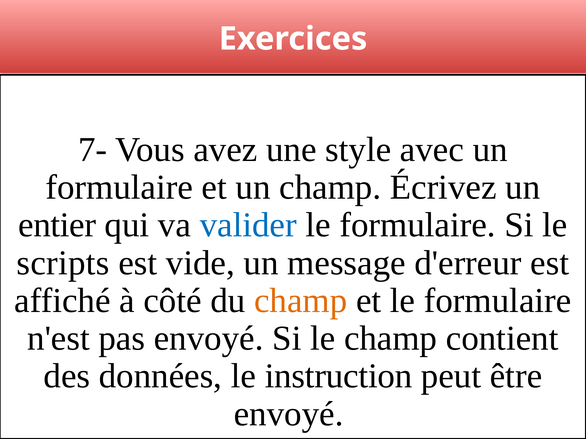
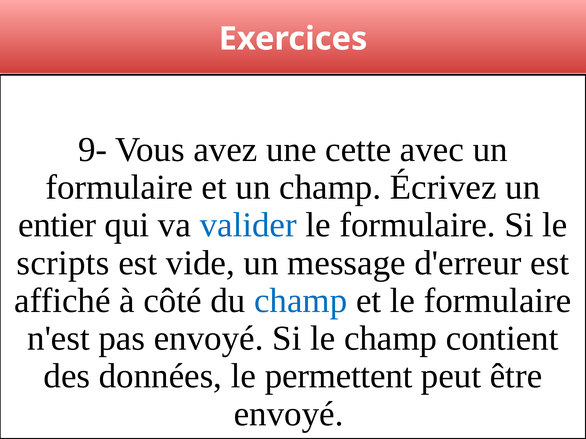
7-: 7- -> 9-
style: style -> cette
champ at (301, 301) colour: orange -> blue
instruction: instruction -> permettent
